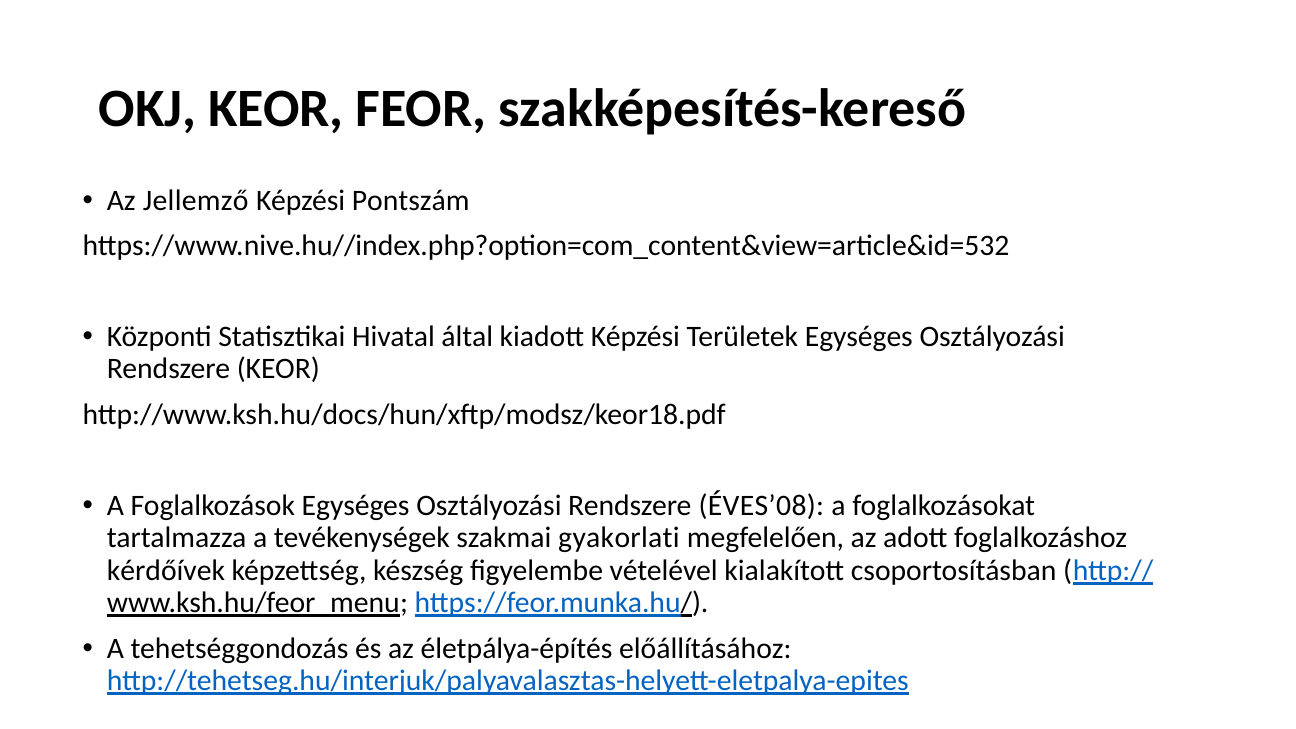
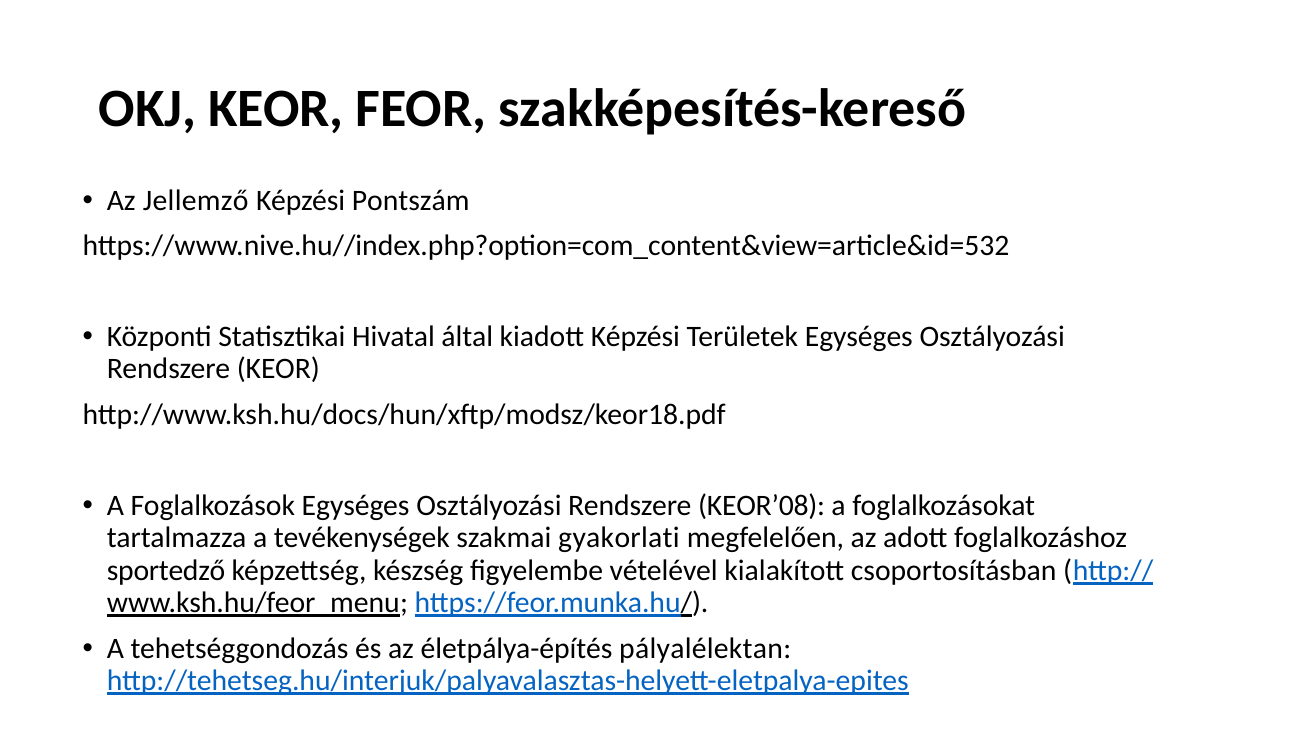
ÉVES’08: ÉVES’08 -> KEOR’08
kérdőívek: kérdőívek -> sportedző
előállításához: előállításához -> pályalélektan
